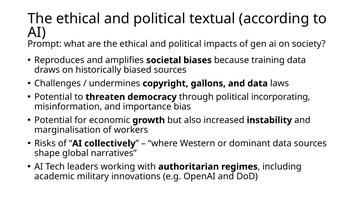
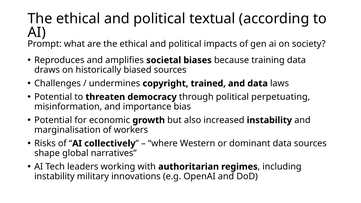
gallons: gallons -> trained
incorporating: incorporating -> perpetuating
academic at (54, 176): academic -> instability
